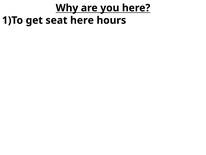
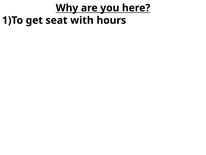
seat here: here -> with
